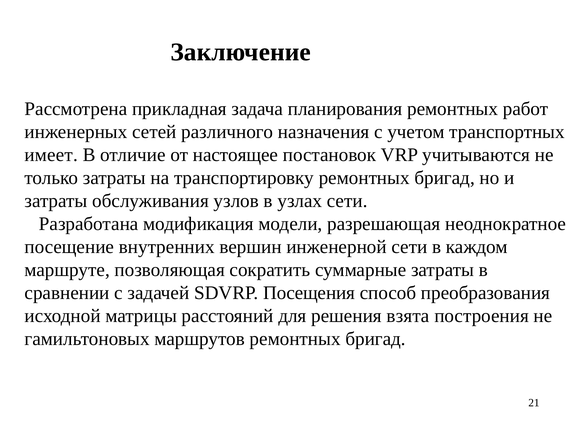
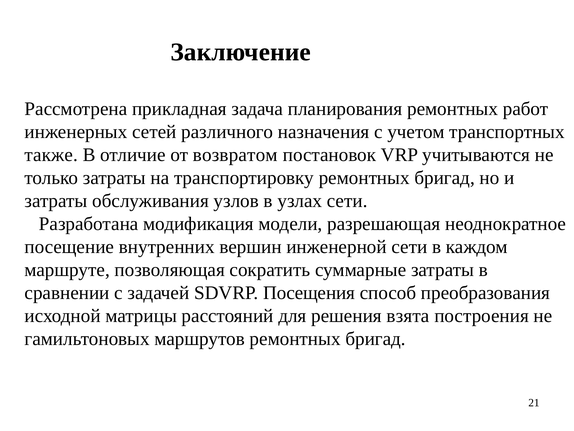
имеет: имеет -> также
настоящее: настоящее -> возвратом
